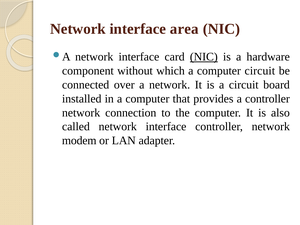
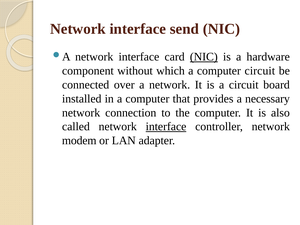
area: area -> send
a controller: controller -> necessary
interface at (166, 127) underline: none -> present
